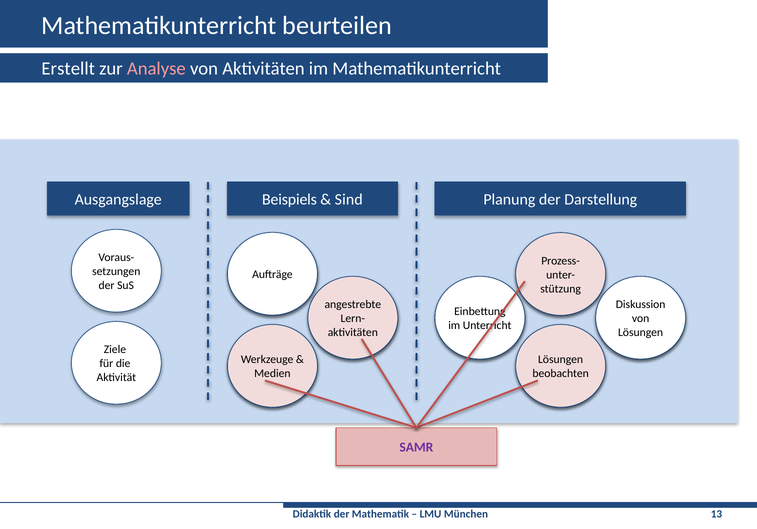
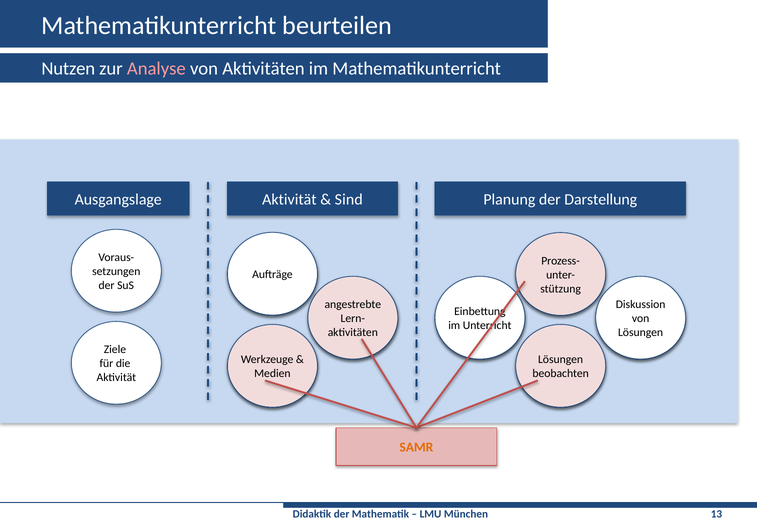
Erstellt: Erstellt -> Nutzen
Ausgangslage Beispiels: Beispiels -> Aktivität
SAMR colour: purple -> orange
